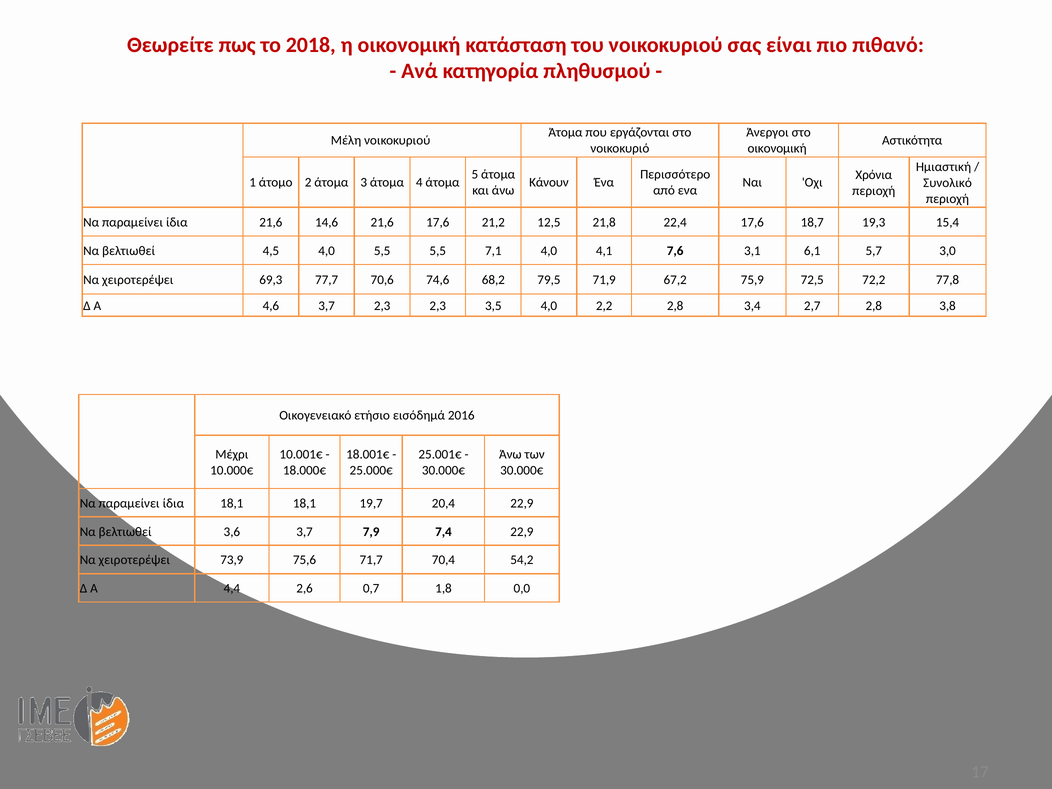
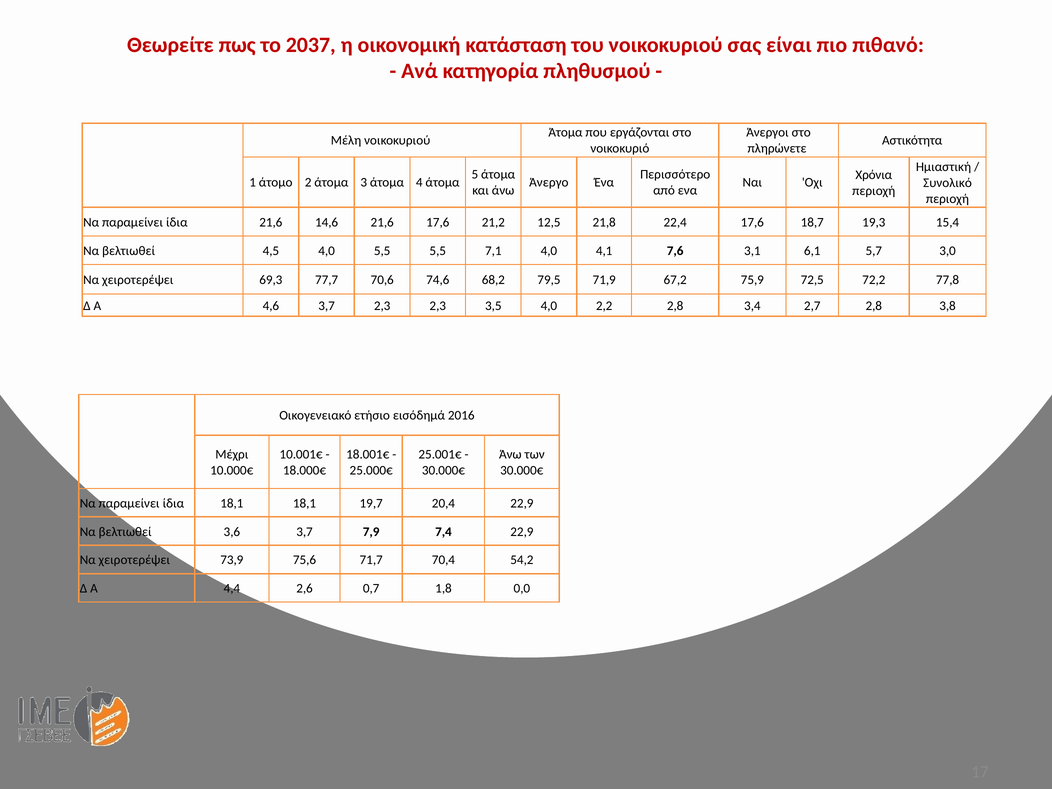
2018: 2018 -> 2037
οικονομική at (777, 149): οικονομική -> πληρώνετε
Κάνουν: Κάνουν -> Άνεργο
